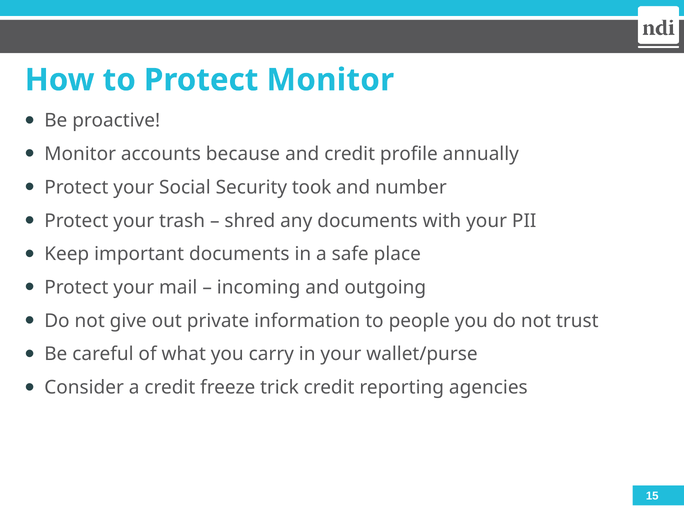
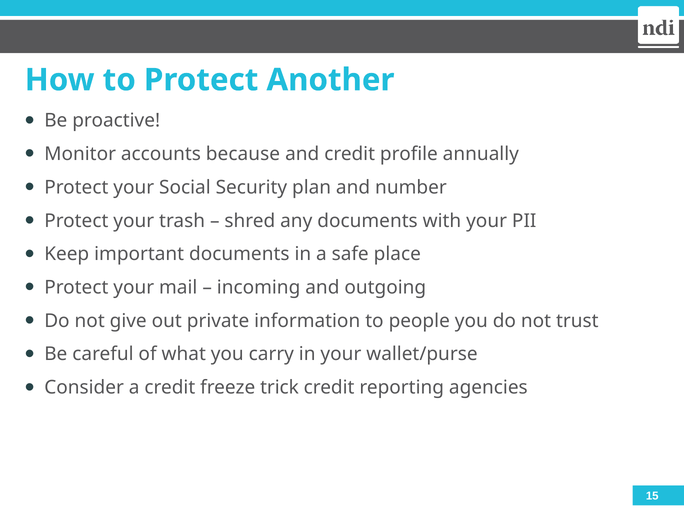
Protect Monitor: Monitor -> Another
took: took -> plan
